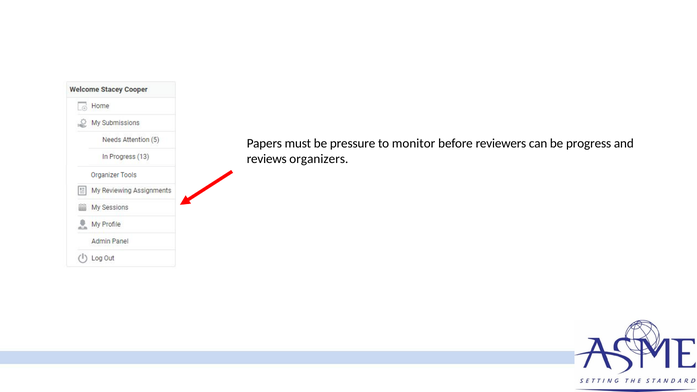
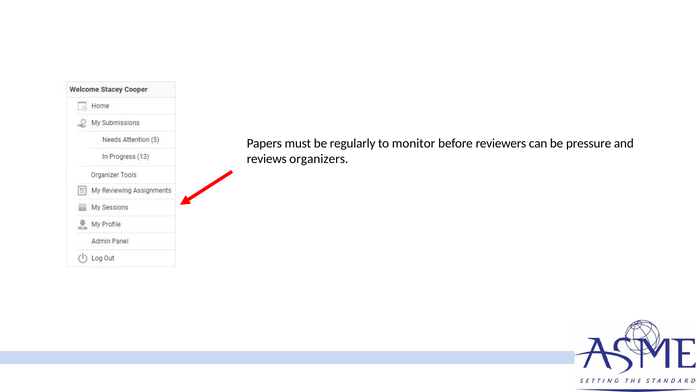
pressure: pressure -> regularly
progress: progress -> pressure
